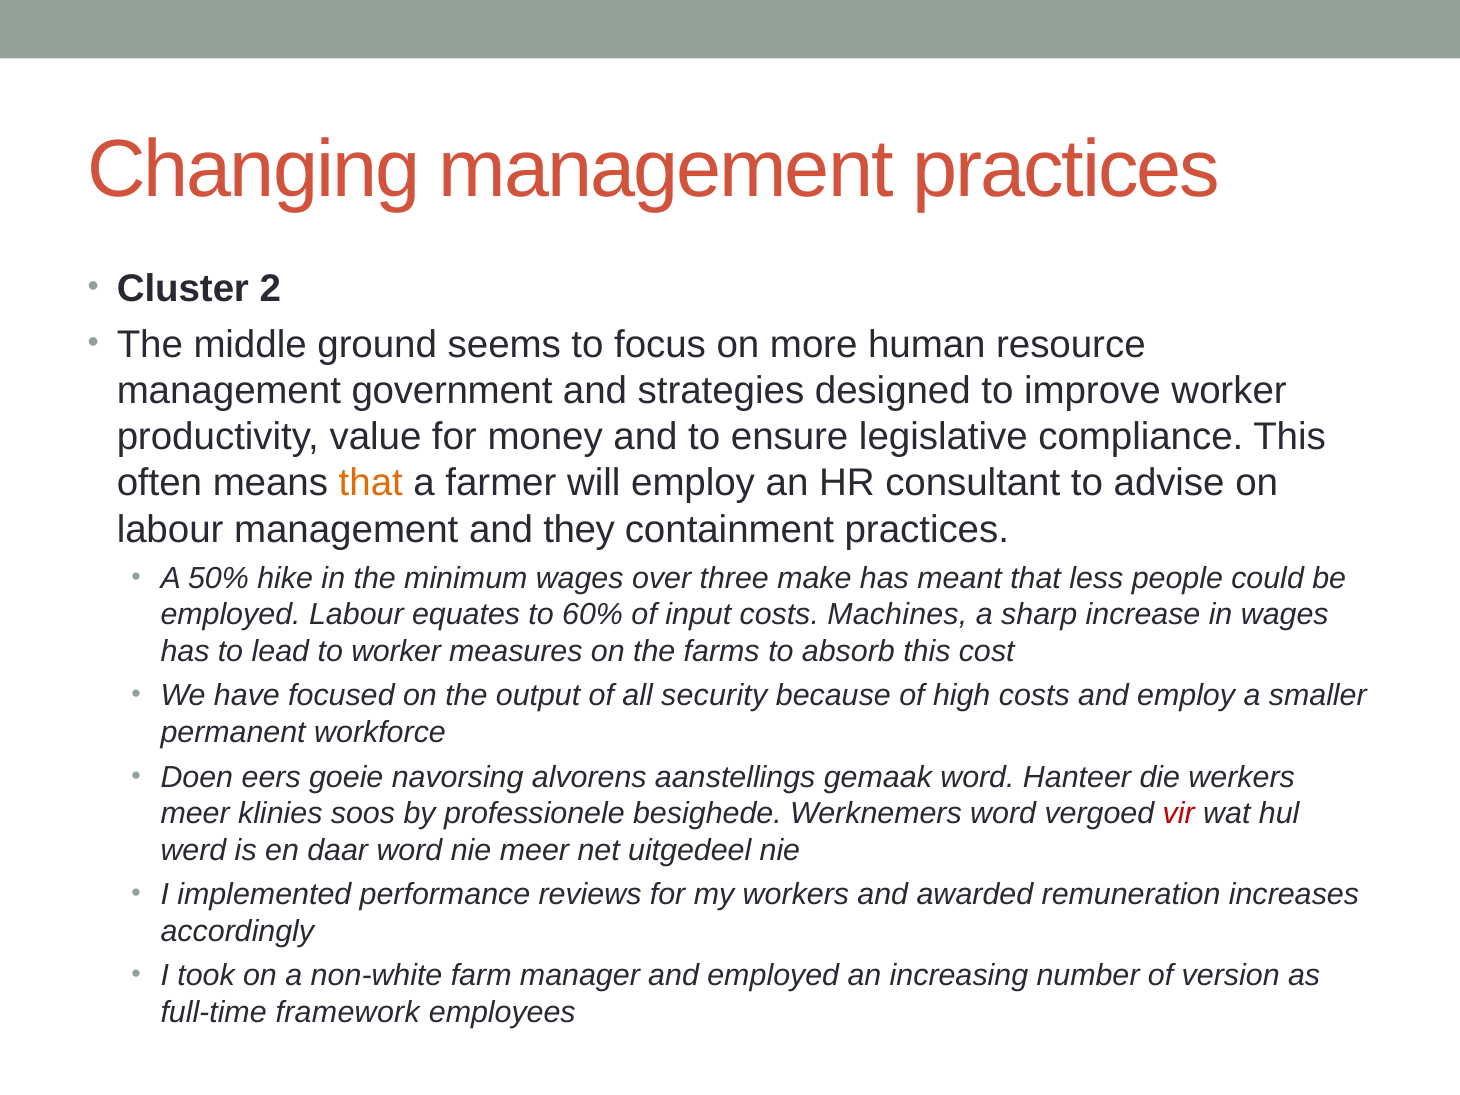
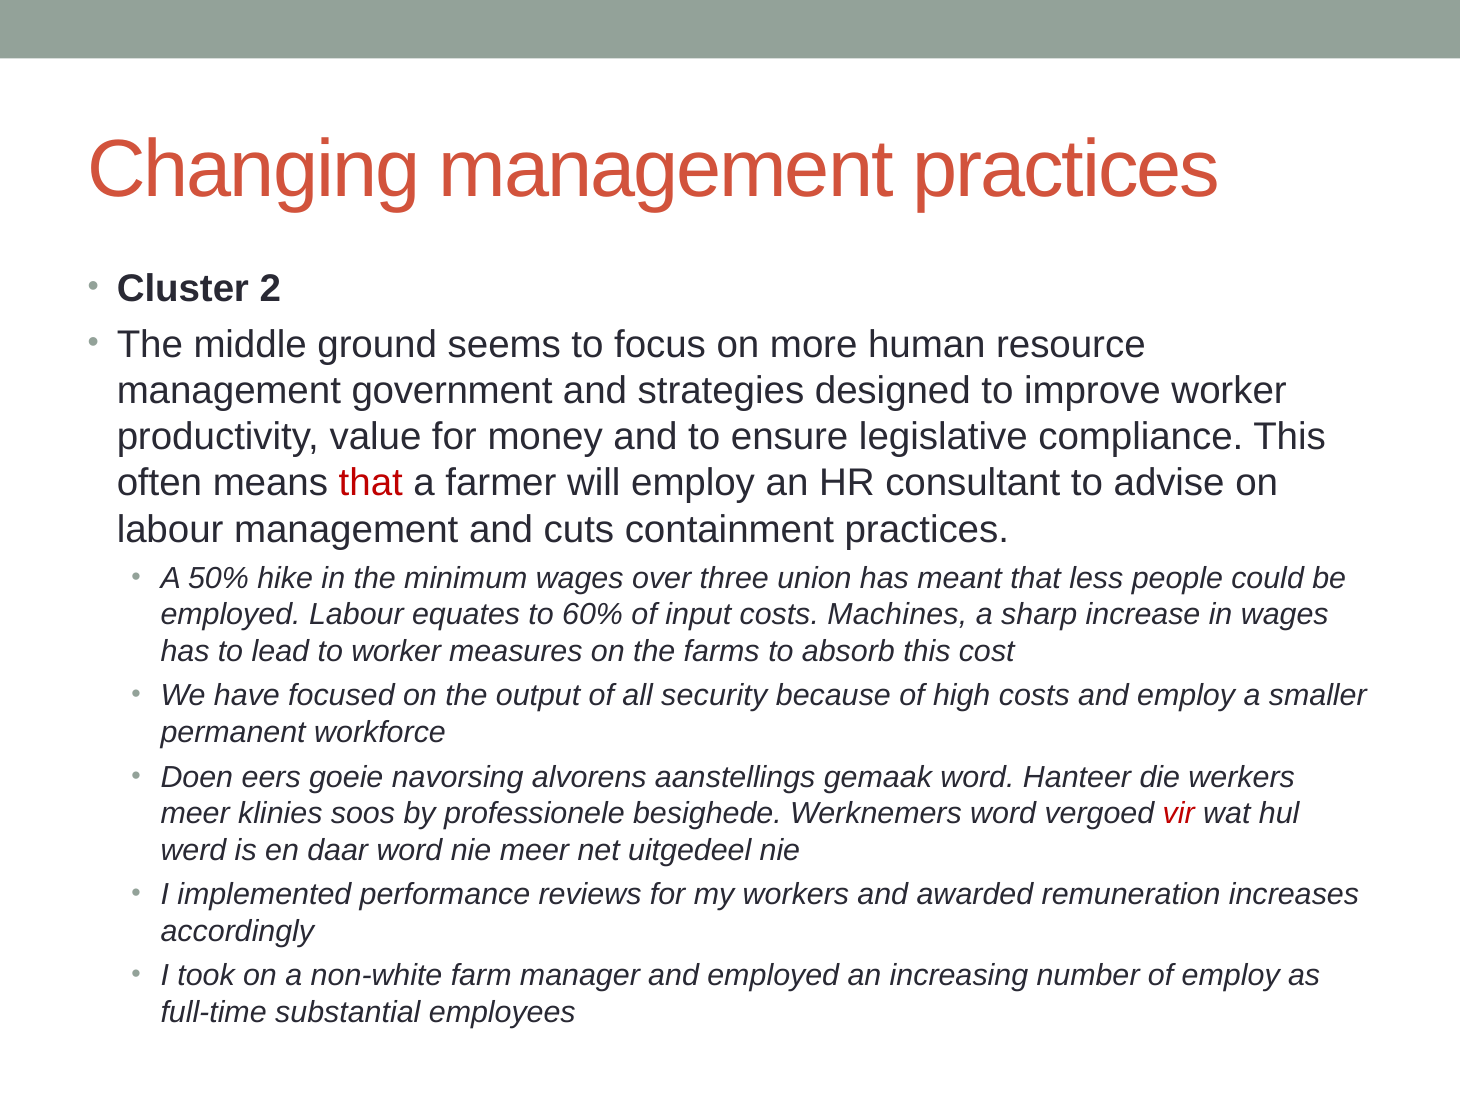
that at (371, 483) colour: orange -> red
they: they -> cuts
make: make -> union
of version: version -> employ
framework: framework -> substantial
